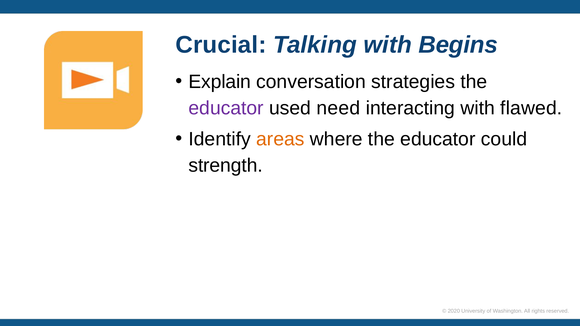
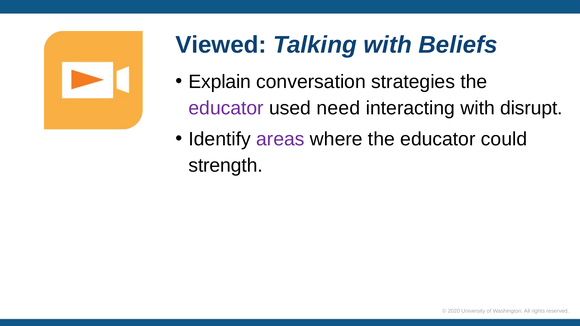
Crucial: Crucial -> Viewed
Begins: Begins -> Beliefs
flawed: flawed -> disrupt
areas colour: orange -> purple
